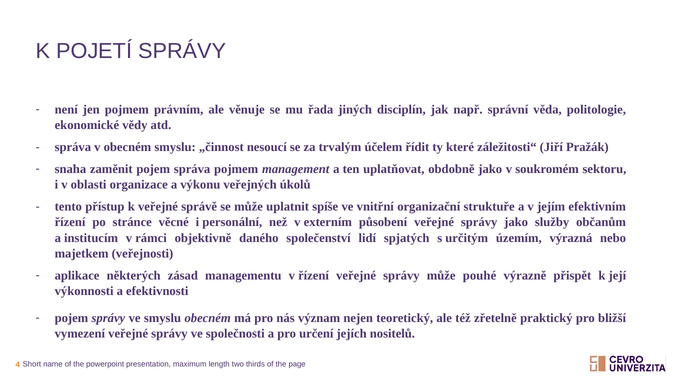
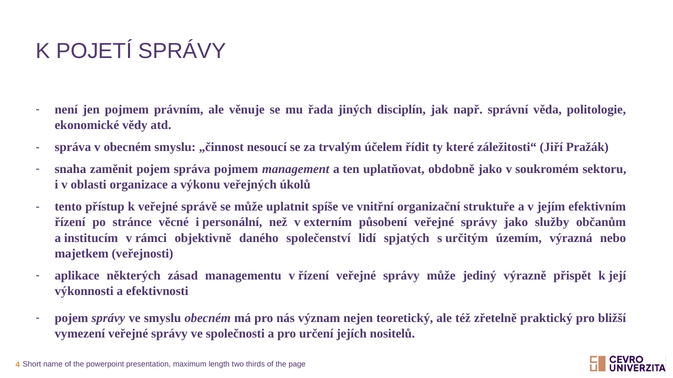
pouhé: pouhé -> jediný
